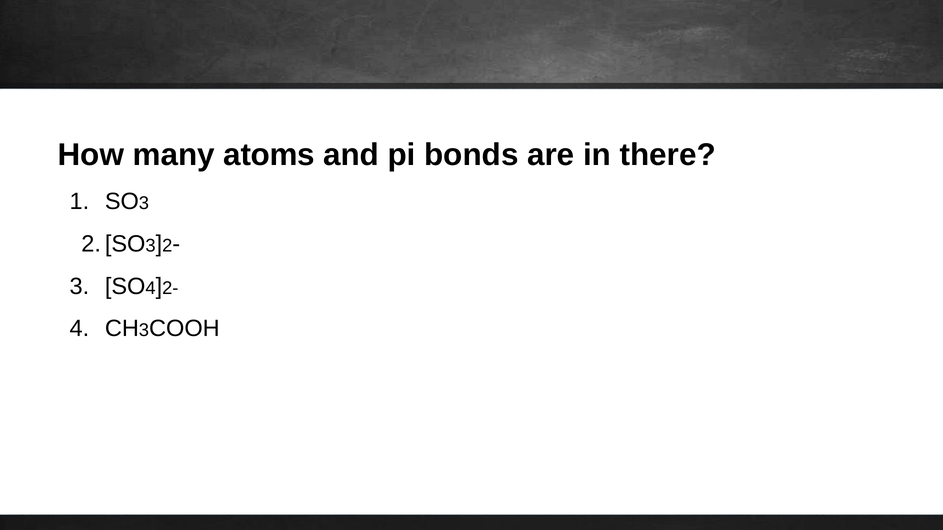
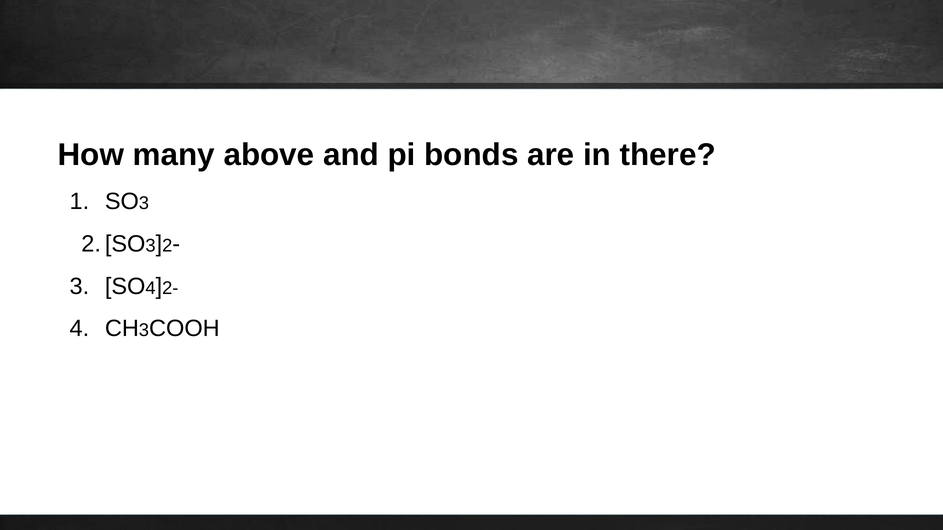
atoms: atoms -> above
